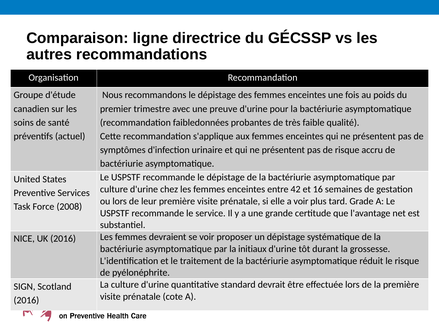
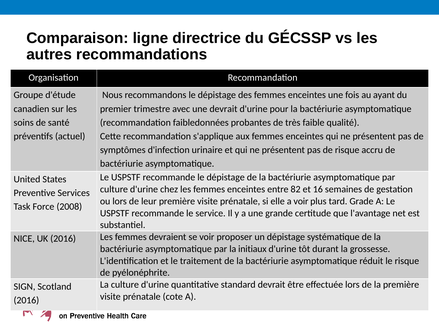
poids: poids -> ayant
une preuve: preuve -> devrait
42: 42 -> 82
